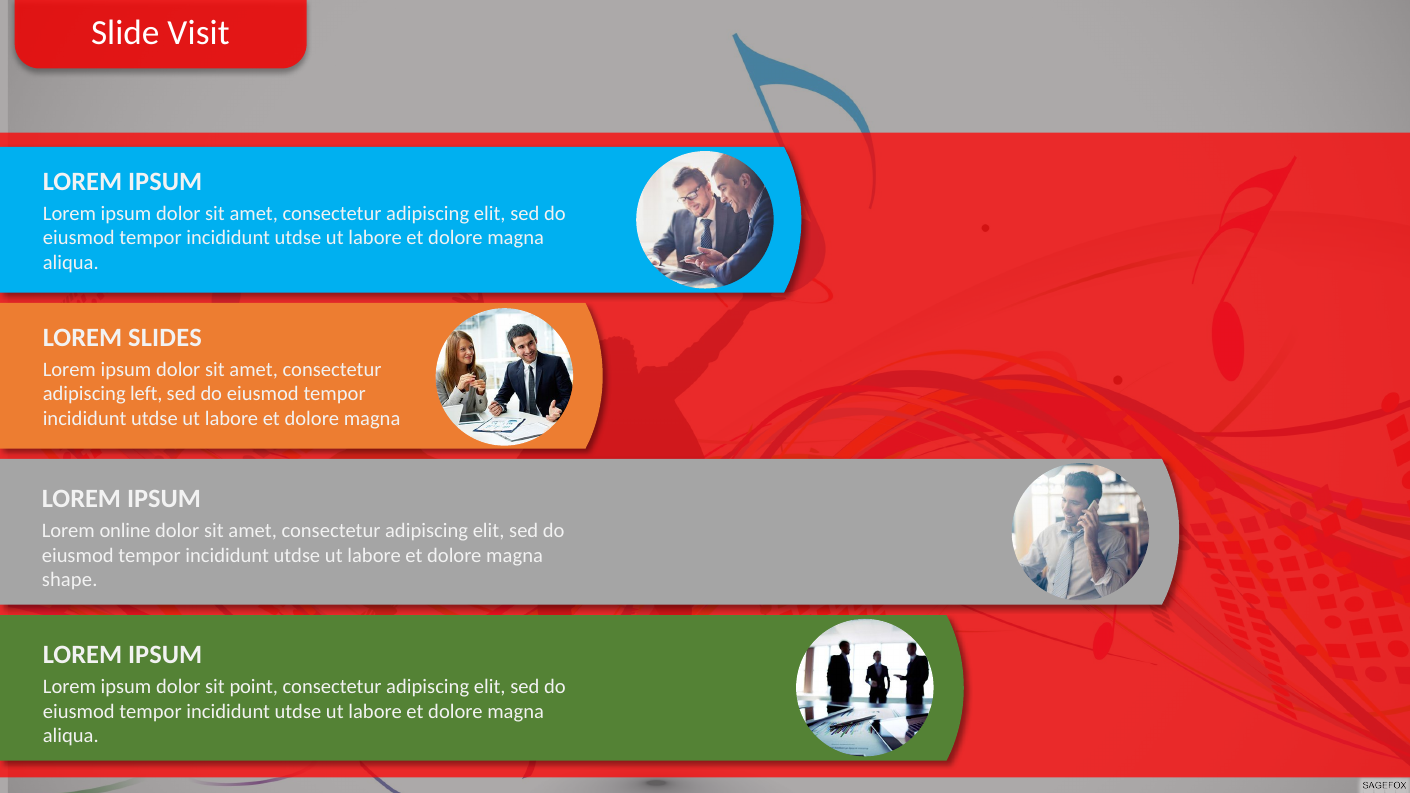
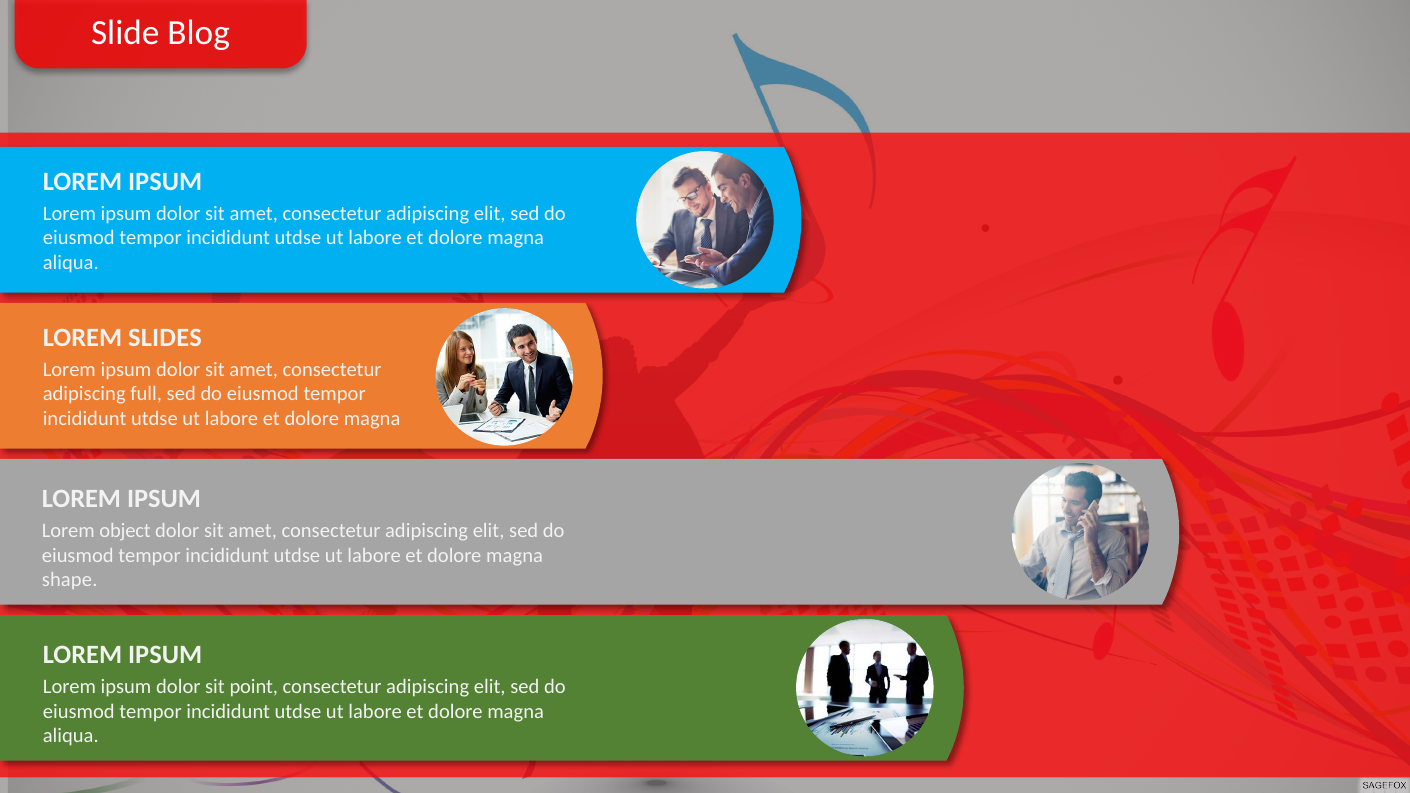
Visit: Visit -> Blog
left: left -> full
online: online -> object
